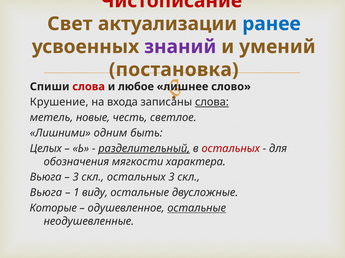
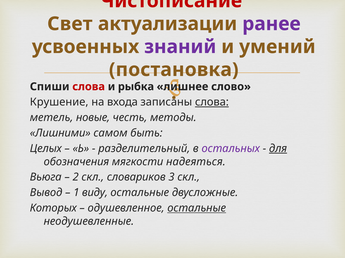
ранее colour: blue -> purple
любое: любое -> рыбка
светлое: светлое -> методы
одним: одним -> самом
разделительный underline: present -> none
остальных at (231, 149) colour: red -> purple
для underline: none -> present
характера: характера -> надеяться
3 at (76, 178): 3 -> 2
скл остальных: остальных -> словариков
Вьюга at (46, 193): Вьюга -> Вывод
Которые: Которые -> Которых
